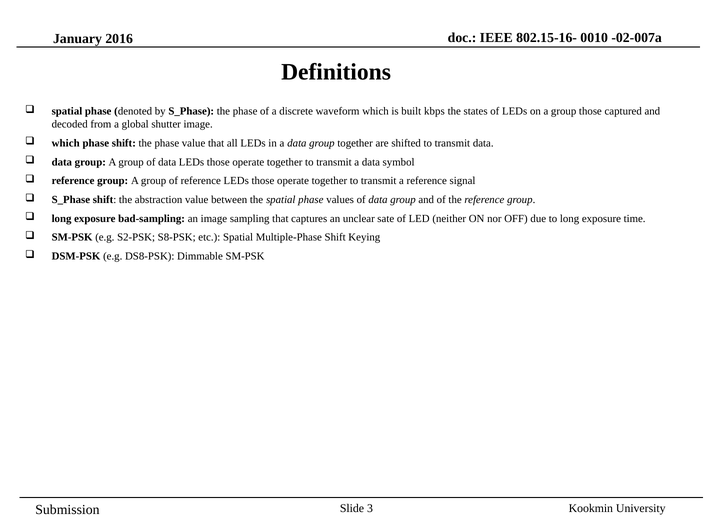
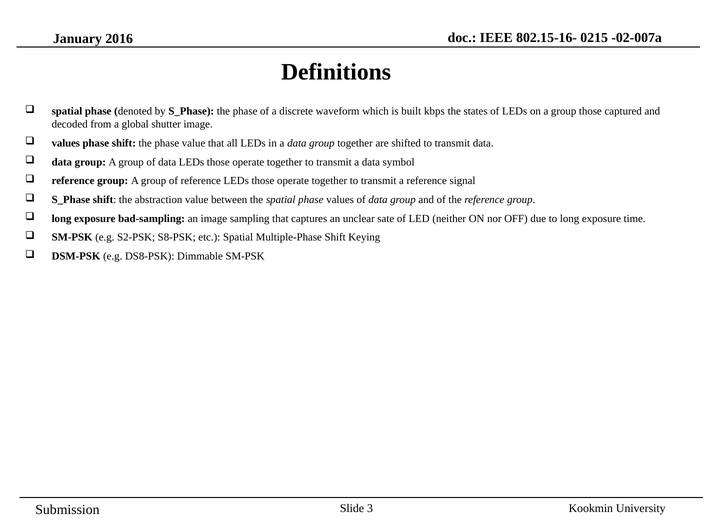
0010: 0010 -> 0215
which at (66, 143): which -> values
